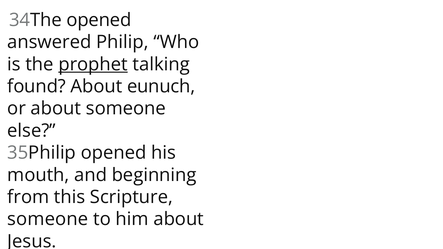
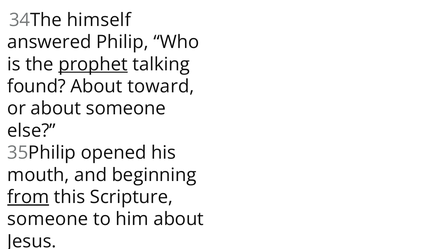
34The opened: opened -> himself
eunuch: eunuch -> toward
from underline: none -> present
